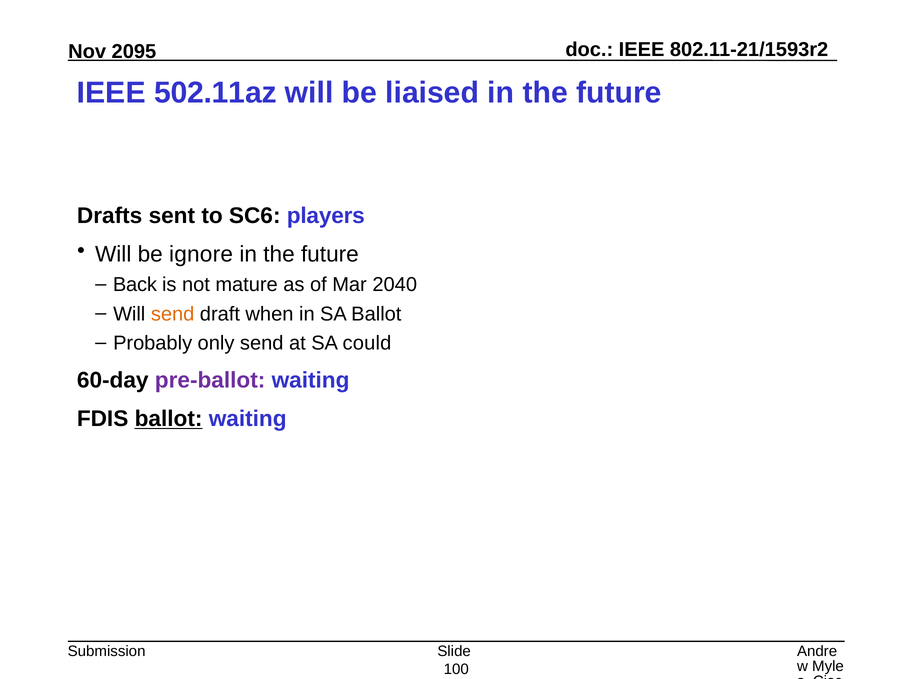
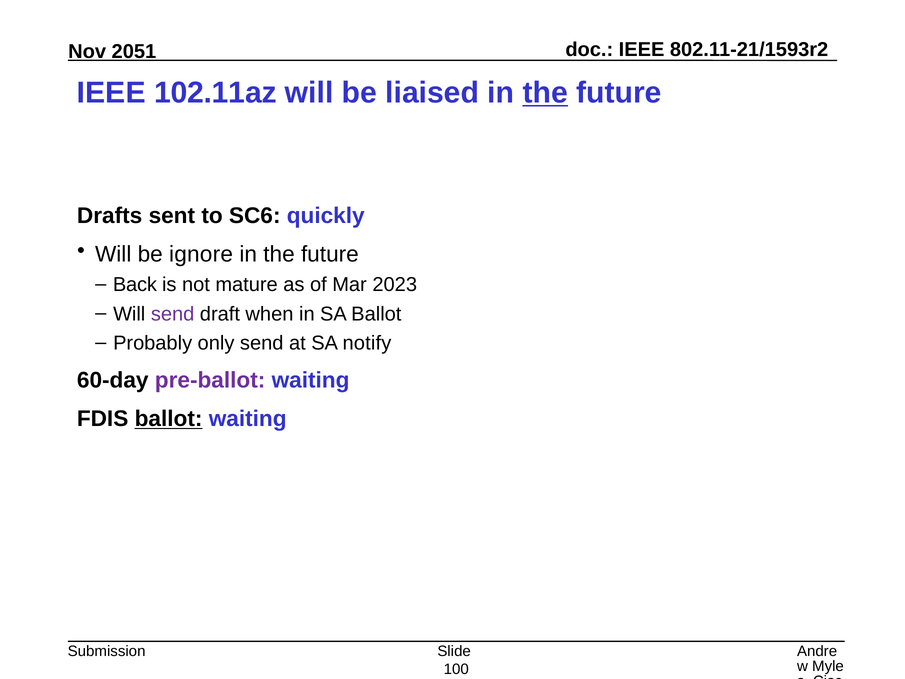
2095: 2095 -> 2051
502.11az: 502.11az -> 102.11az
the at (545, 93) underline: none -> present
players: players -> quickly
2040: 2040 -> 2023
send at (173, 314) colour: orange -> purple
could: could -> notify
